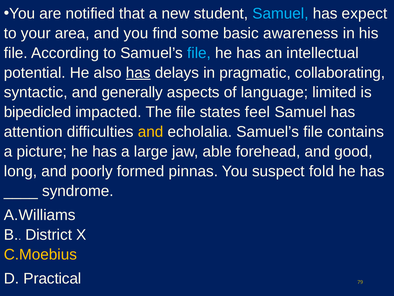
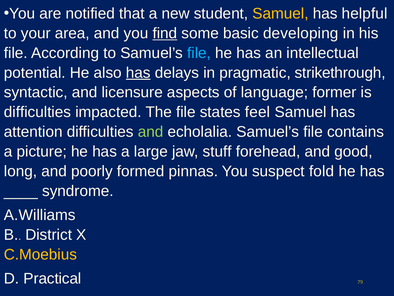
Samuel at (281, 14) colour: light blue -> yellow
expect: expect -> helpful
find underline: none -> present
awareness: awareness -> developing
collaborating: collaborating -> strikethrough
generally: generally -> licensure
limited: limited -> former
bipedicled at (38, 112): bipedicled -> difficulties
and at (151, 132) colour: yellow -> light green
able: able -> stuff
